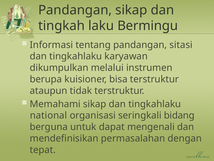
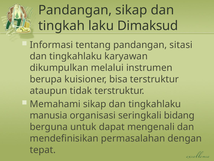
Bermingu: Bermingu -> Dimaksud
national: national -> manusia
